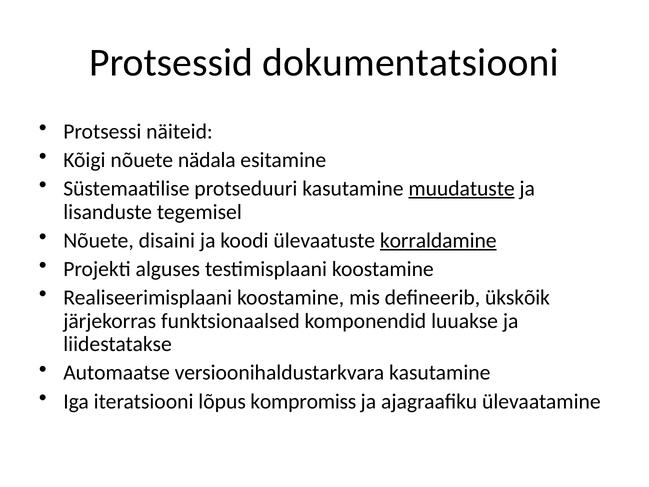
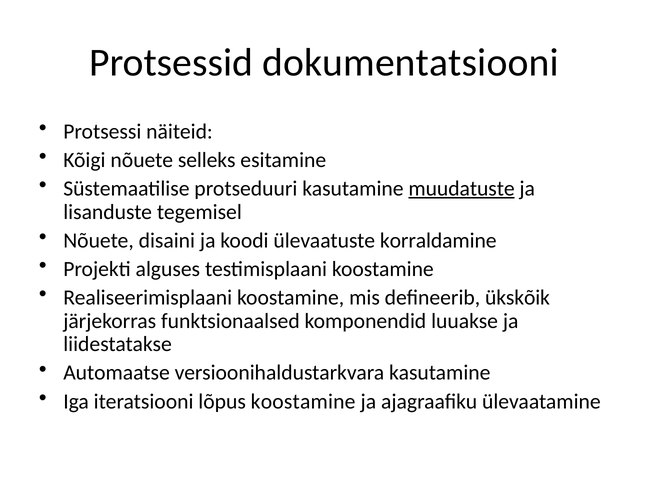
nädala: nädala -> selleks
korraldamine underline: present -> none
lõpus kompromiss: kompromiss -> koostamine
